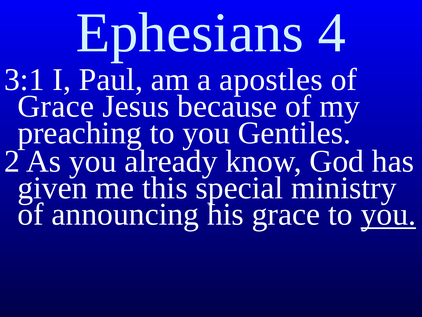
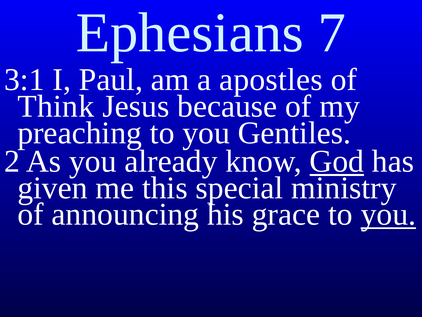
4: 4 -> 7
Grace at (56, 106): Grace -> Think
God underline: none -> present
